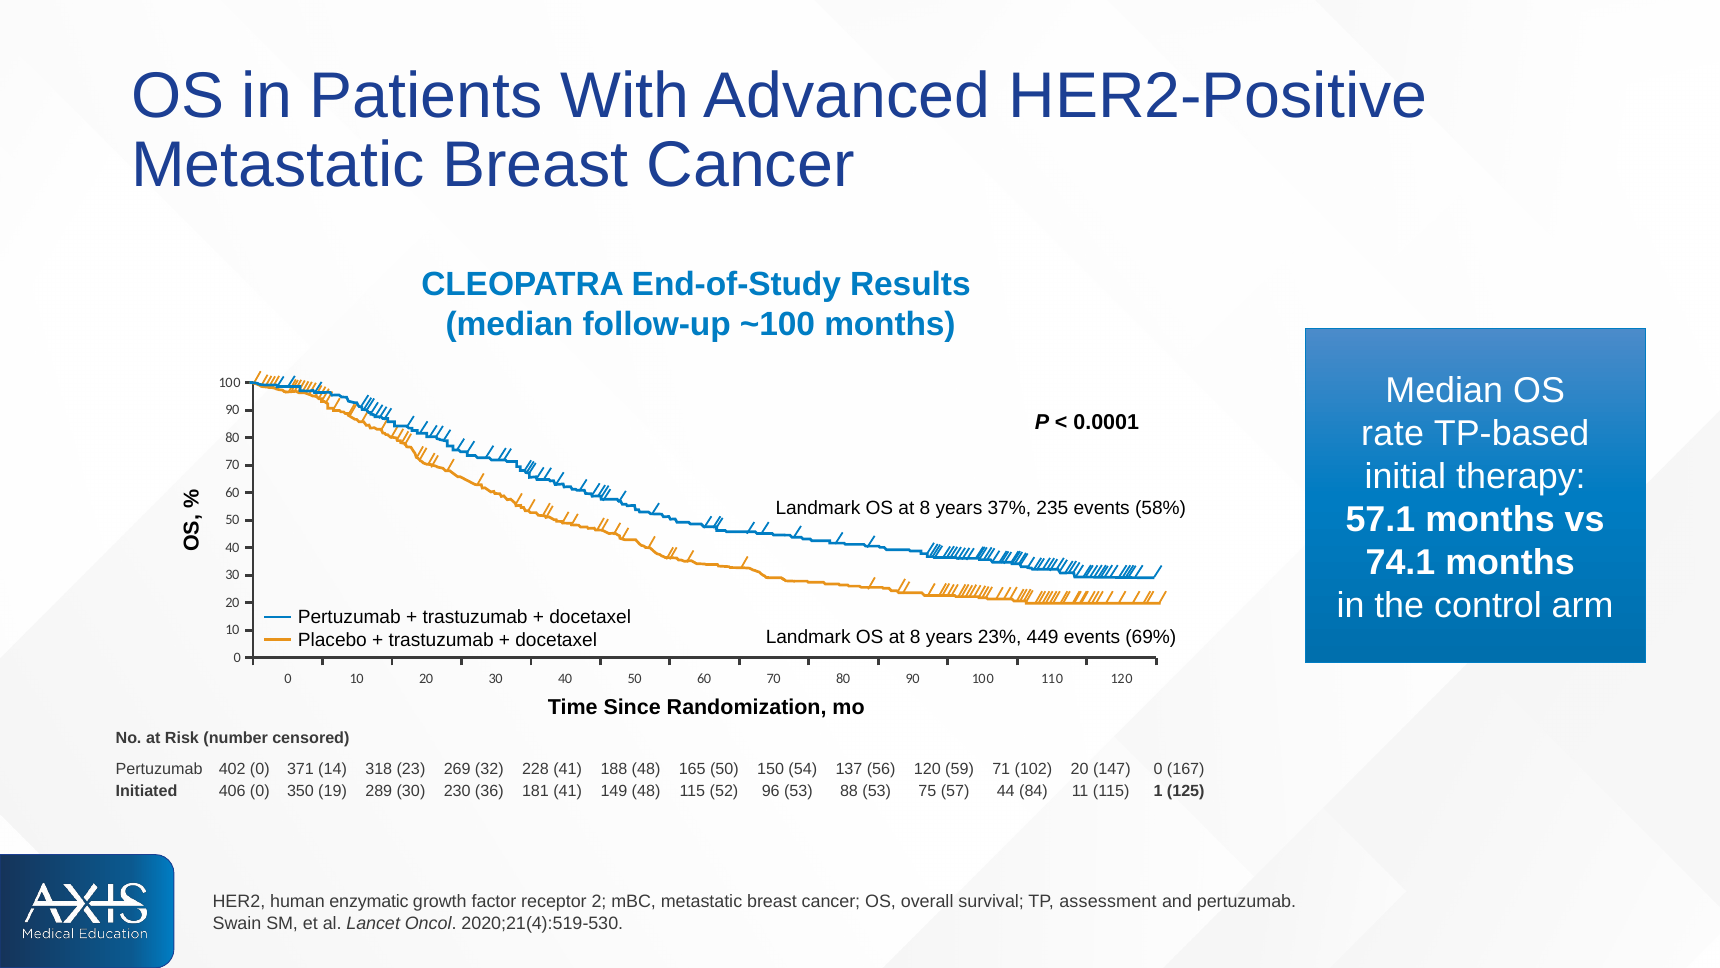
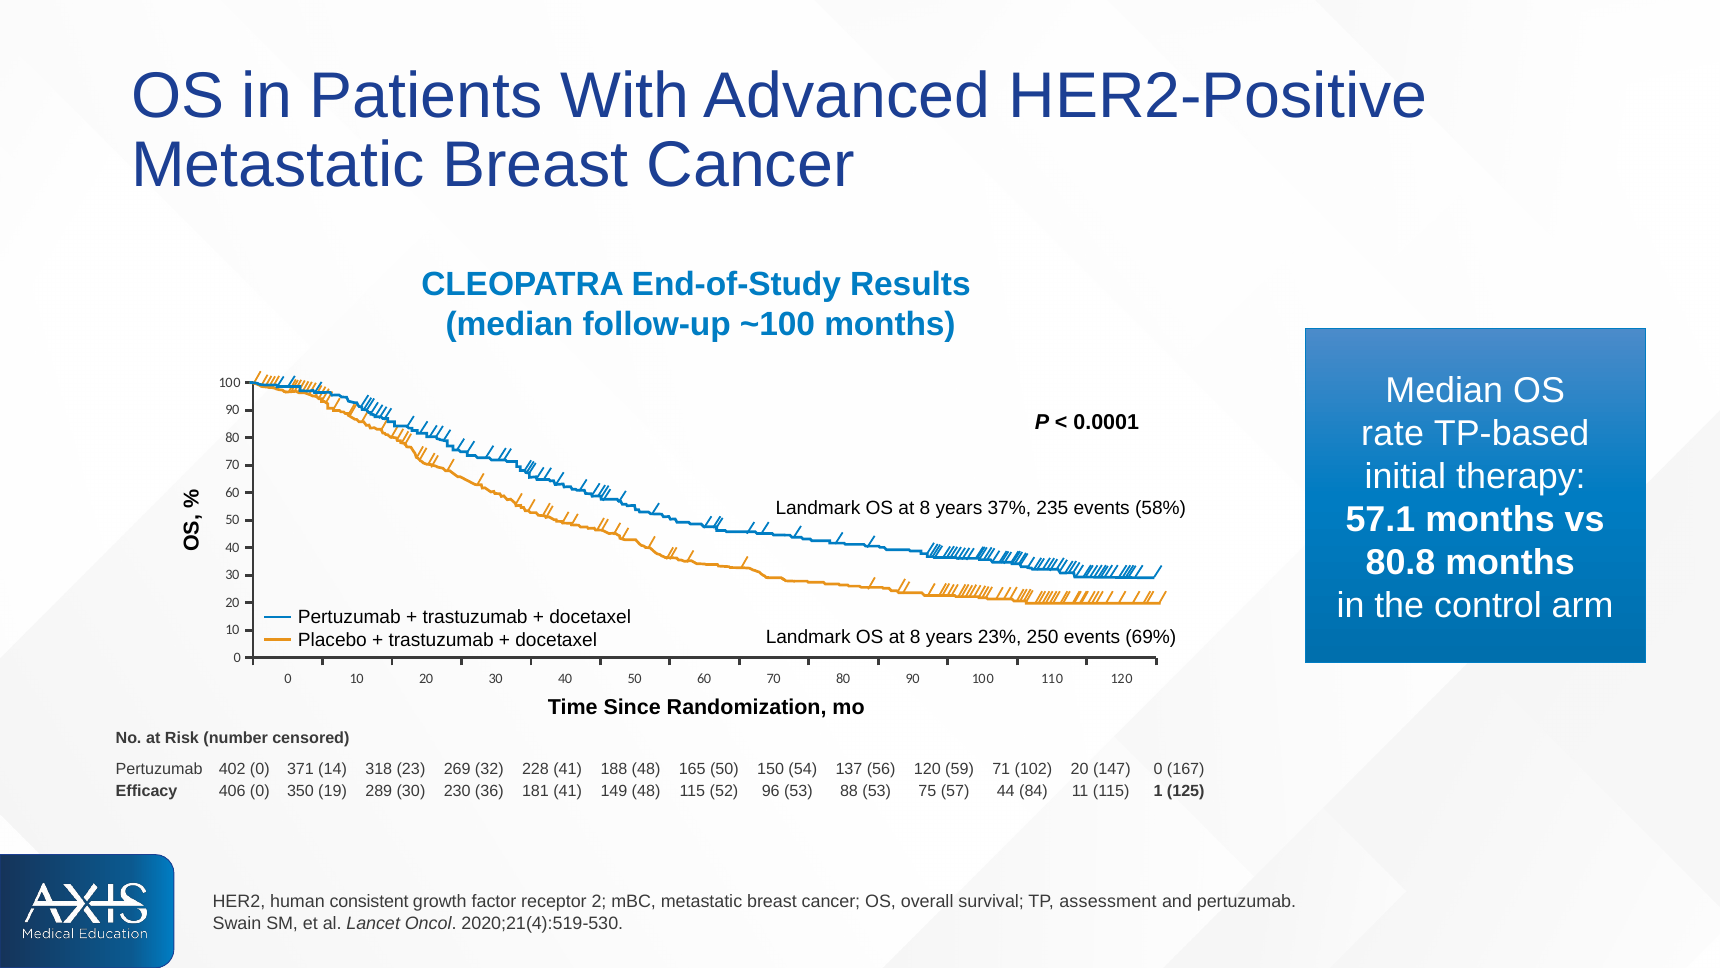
74.1: 74.1 -> 80.8
449: 449 -> 250
Initiated: Initiated -> Efficacy
enzymatic: enzymatic -> consistent
